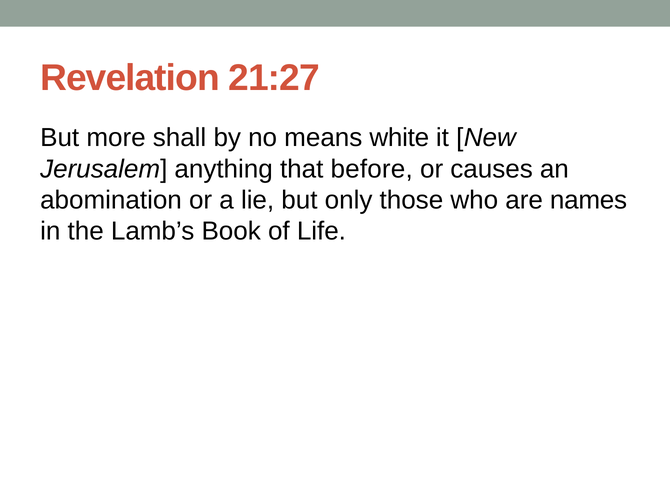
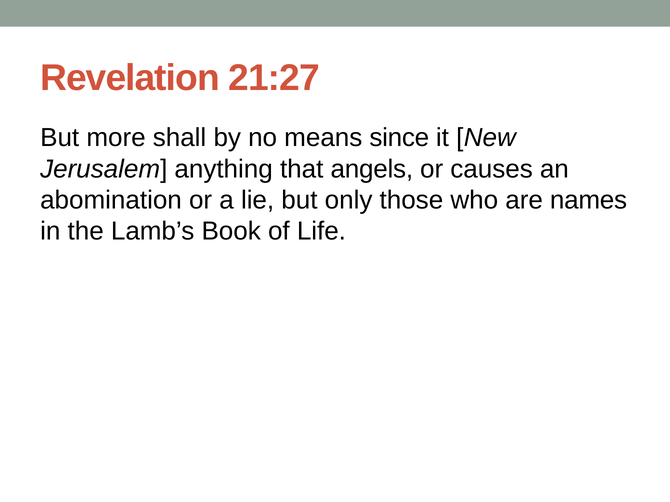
white: white -> since
before: before -> angels
